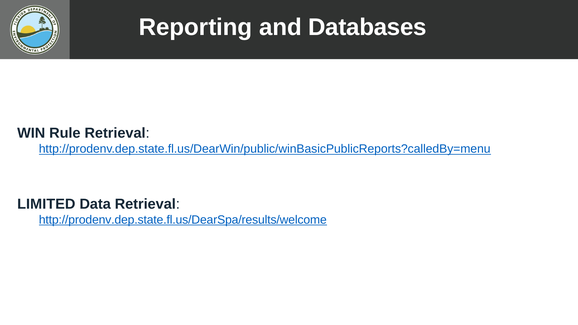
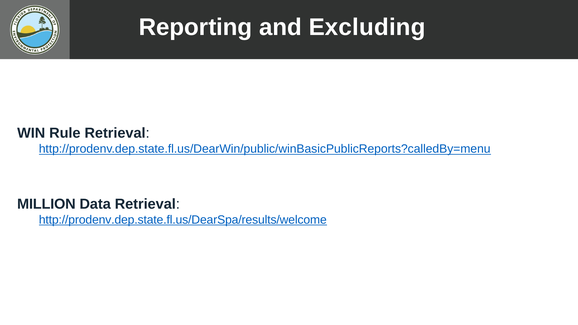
Databases: Databases -> Excluding
LIMITED: LIMITED -> MILLION
